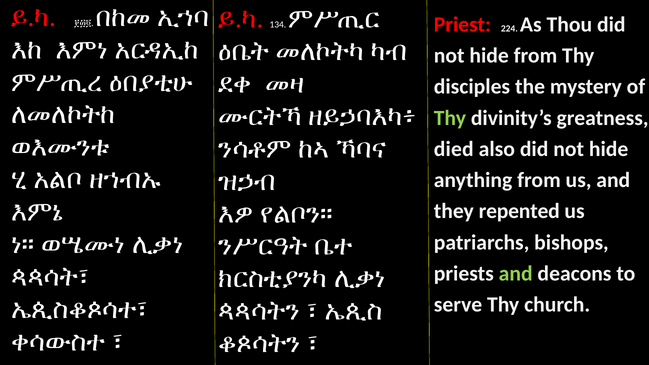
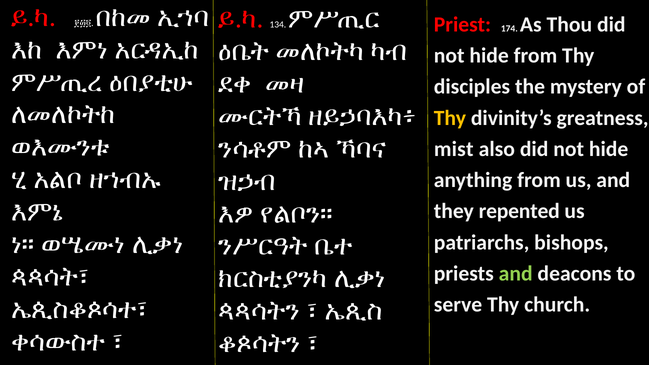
224: 224 -> 174
Thy at (450, 118) colour: light green -> yellow
died: died -> mist
